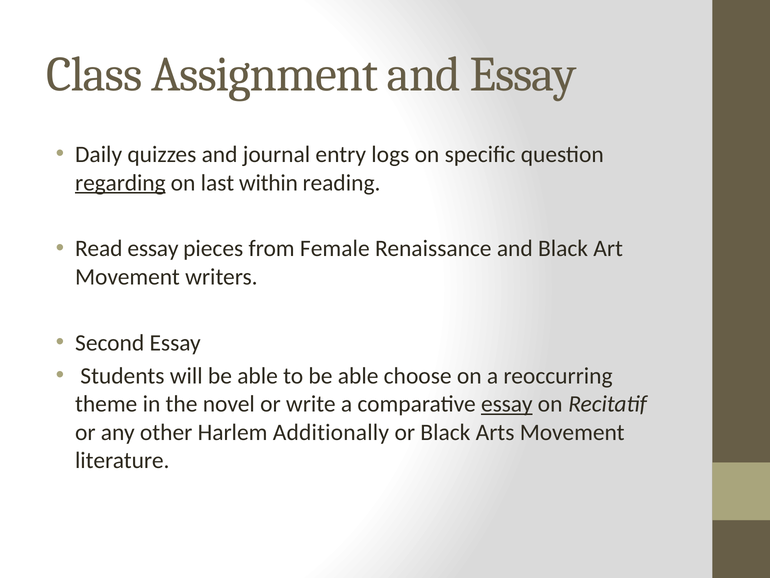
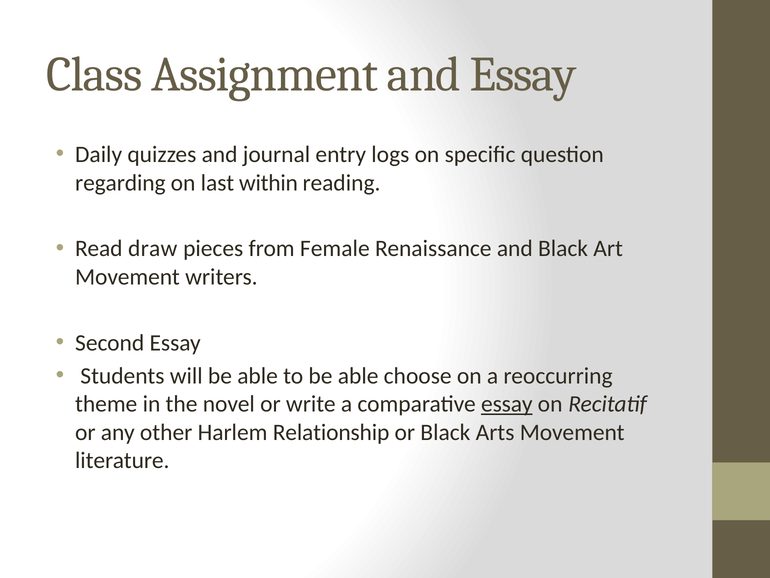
regarding underline: present -> none
Read essay: essay -> draw
Additionally: Additionally -> Relationship
